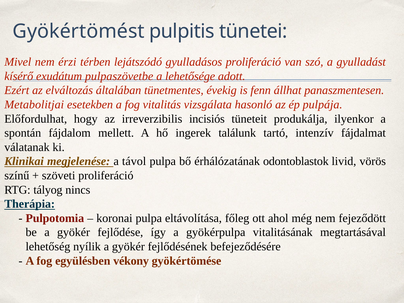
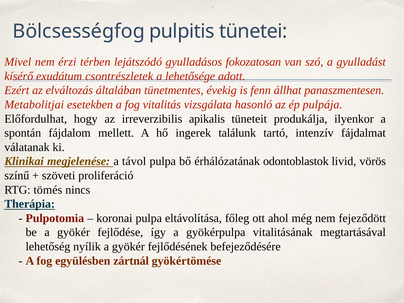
Gyökértömést: Gyökértömést -> Bölcsességfog
gyulladásos proliferáció: proliferáció -> fokozatosan
pulpaszövetbe: pulpaszövetbe -> csontrészletek
incisiós: incisiós -> apikalis
tályog: tályog -> tömés
vékony: vékony -> zártnál
